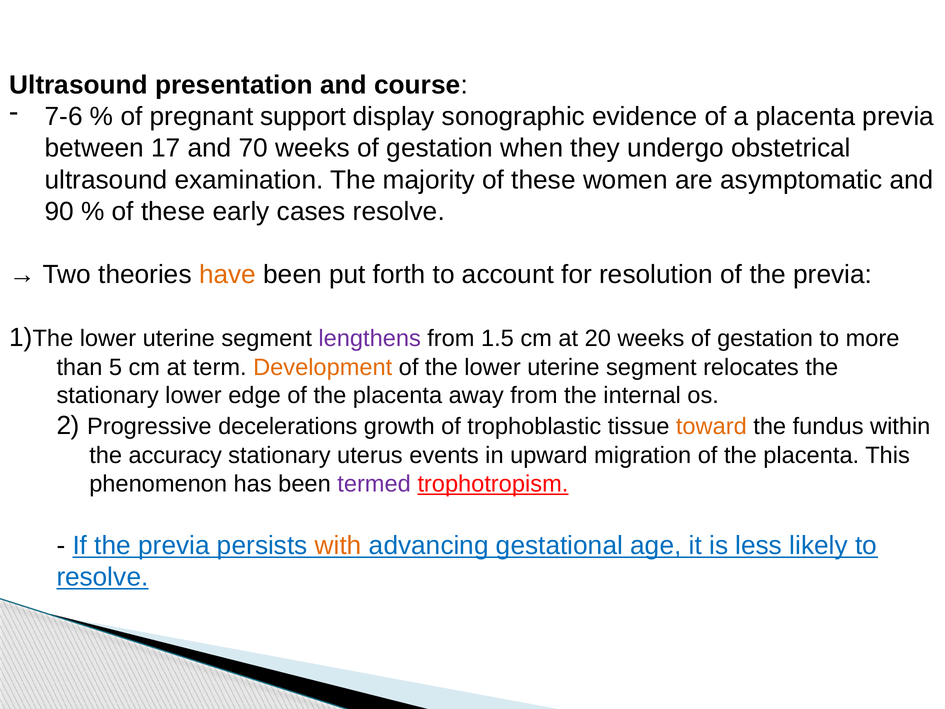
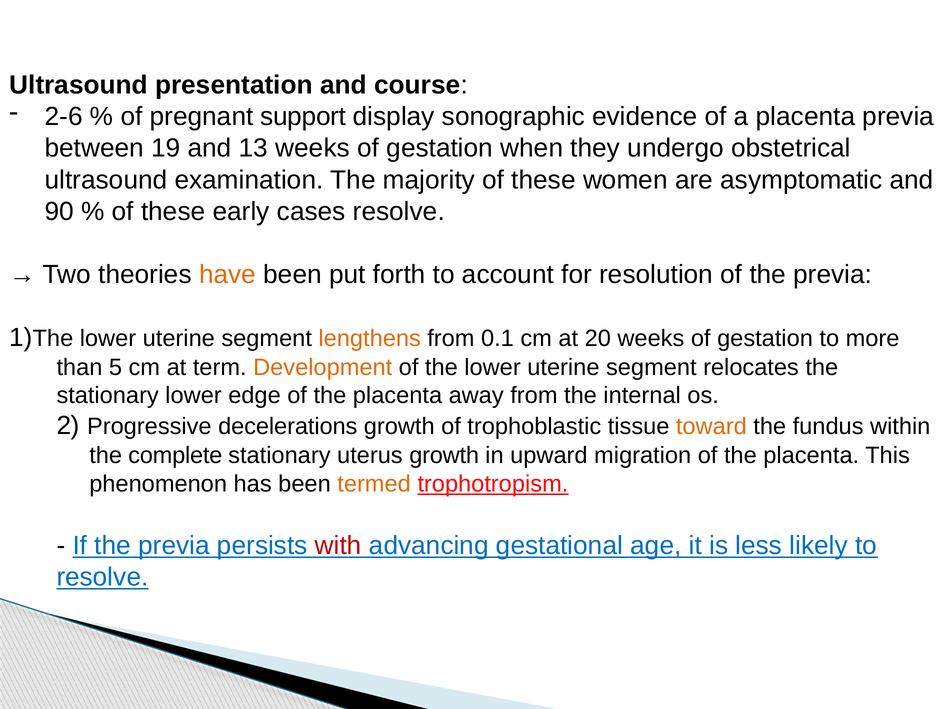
7-6: 7-6 -> 2-6
17: 17 -> 19
70: 70 -> 13
lengthens colour: purple -> orange
1.5: 1.5 -> 0.1
accuracy: accuracy -> complete
uterus events: events -> growth
termed colour: purple -> orange
with colour: orange -> red
